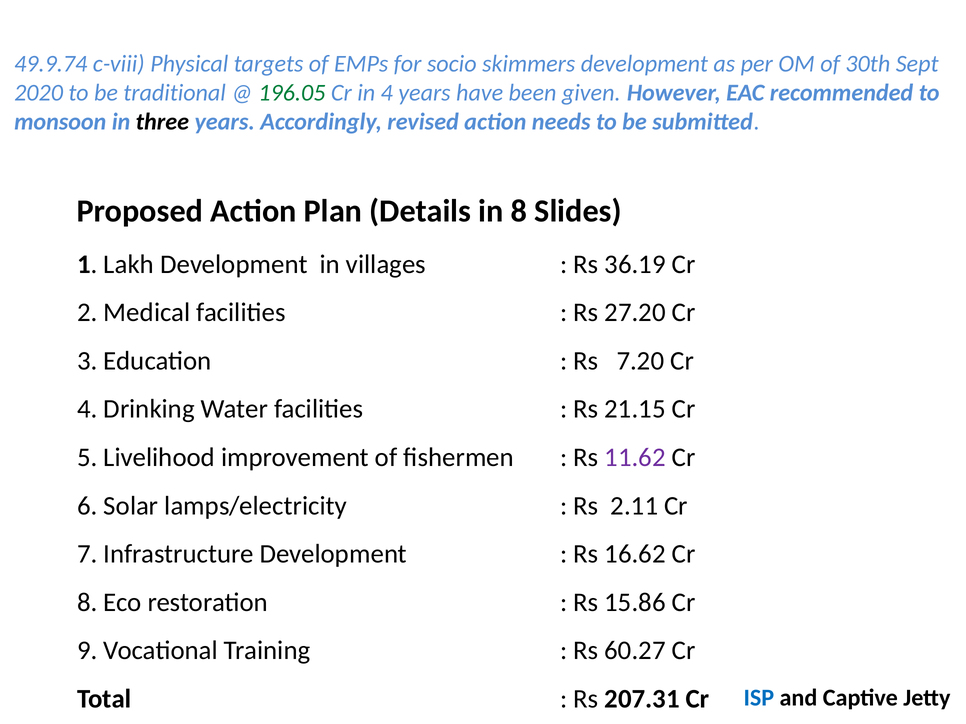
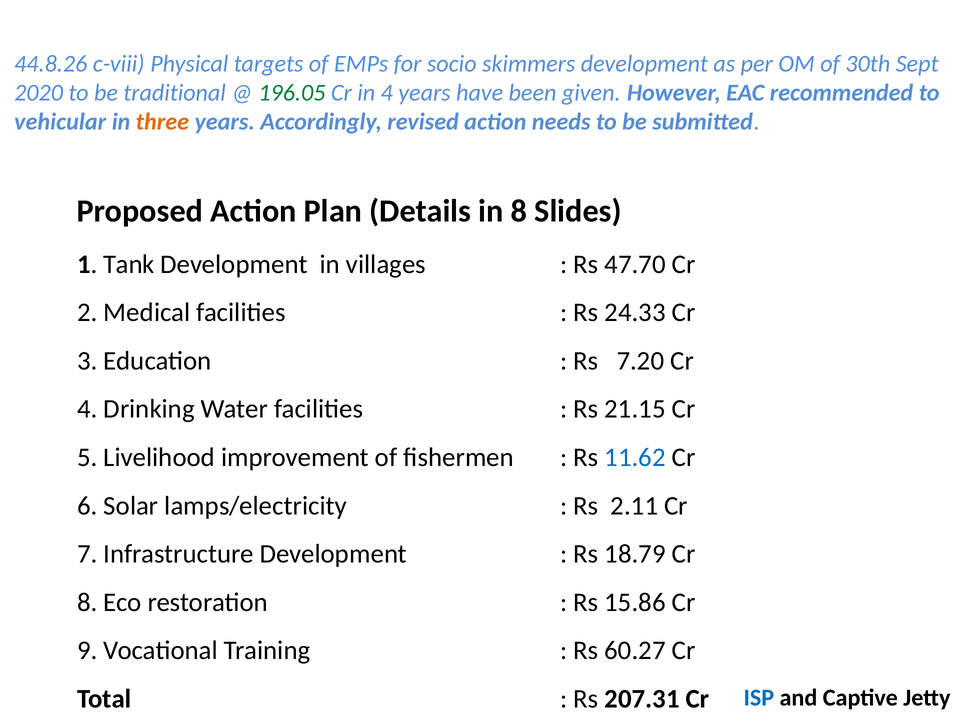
49.9.74: 49.9.74 -> 44.8.26
monsoon: monsoon -> vehicular
three colour: black -> orange
Lakh: Lakh -> Tank
36.19: 36.19 -> 47.70
27.20: 27.20 -> 24.33
11.62 colour: purple -> blue
16.62: 16.62 -> 18.79
